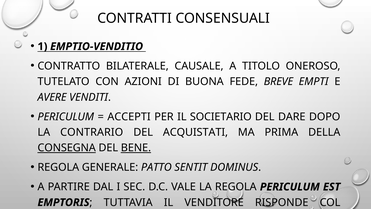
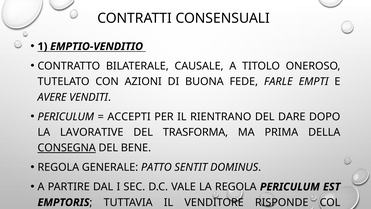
BREVE: BREVE -> FARLE
SOCIETARIO: SOCIETARIO -> RIENTRANO
CONTRARIO: CONTRARIO -> LAVORATIVE
ACQUISTATI: ACQUISTATI -> TRASFORMA
BENE underline: present -> none
